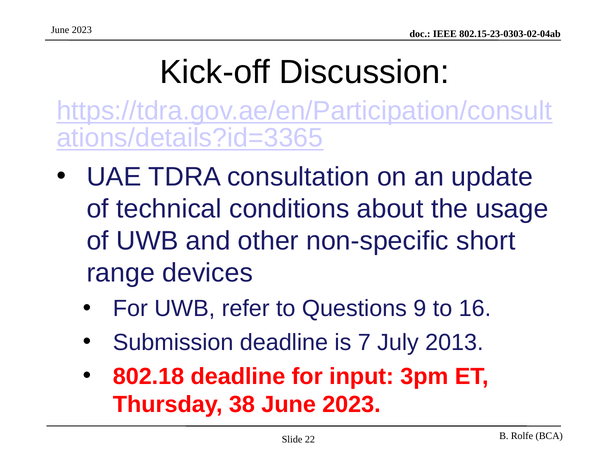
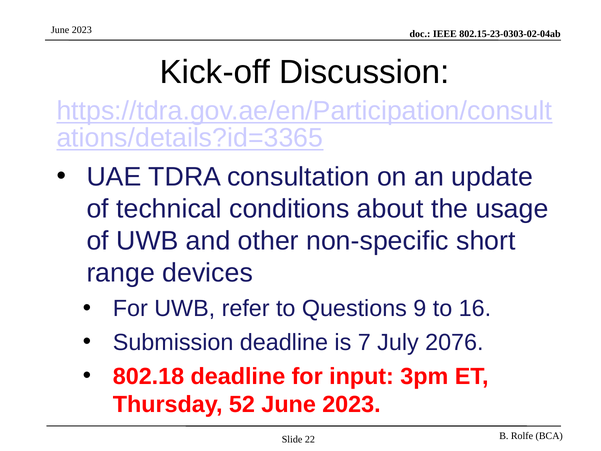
2013: 2013 -> 2076
38: 38 -> 52
